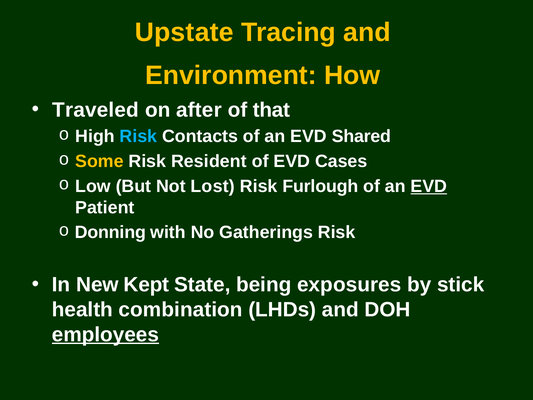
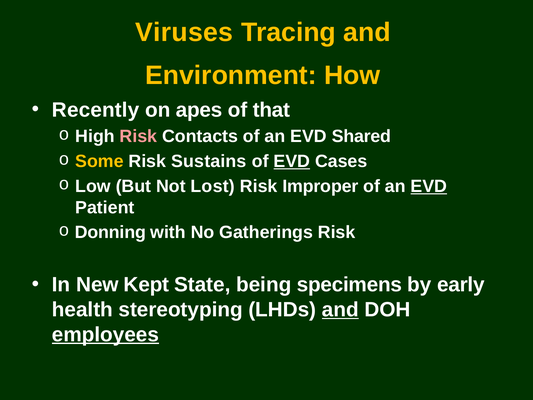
Upstate: Upstate -> Viruses
Traveled: Traveled -> Recently
after: after -> apes
Risk at (138, 136) colour: light blue -> pink
Resident: Resident -> Sustains
EVD at (292, 161) underline: none -> present
Furlough: Furlough -> Improper
exposures: exposures -> specimens
stick: stick -> early
combination: combination -> stereotyping
and at (340, 309) underline: none -> present
